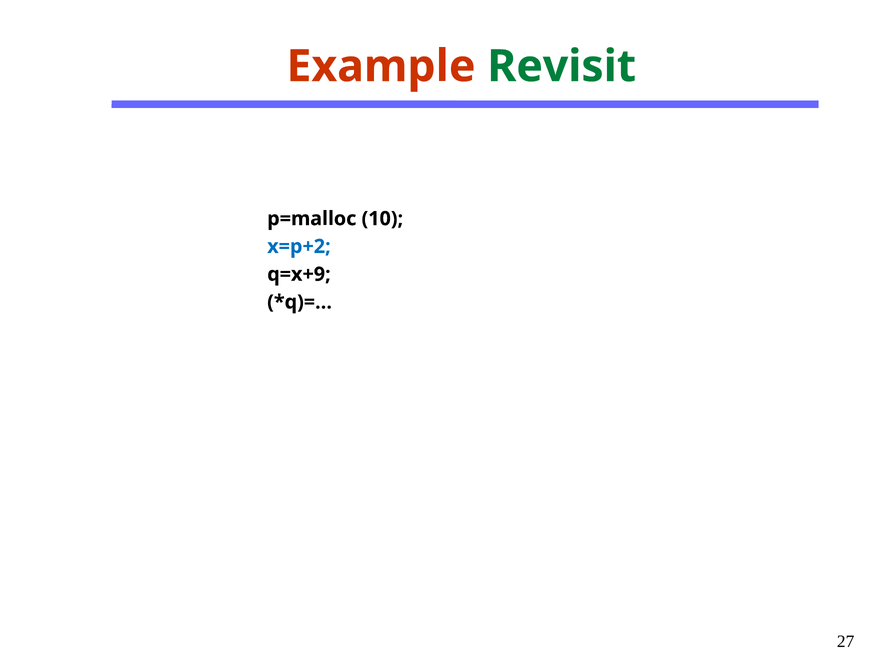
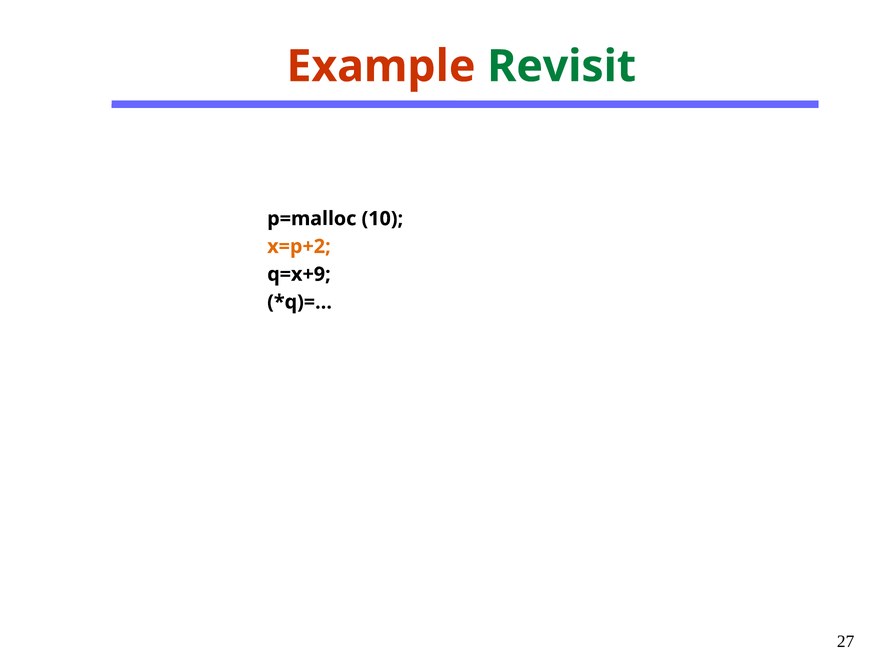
x=p+2 colour: blue -> orange
